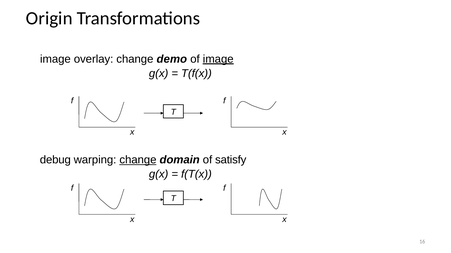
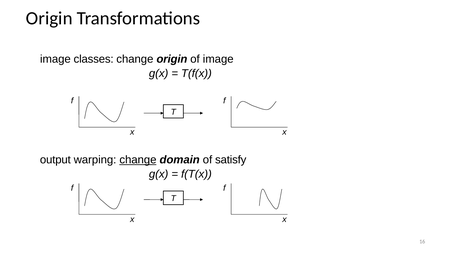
overlay: overlay -> classes
change demo: demo -> origin
image at (218, 59) underline: present -> none
debug: debug -> output
